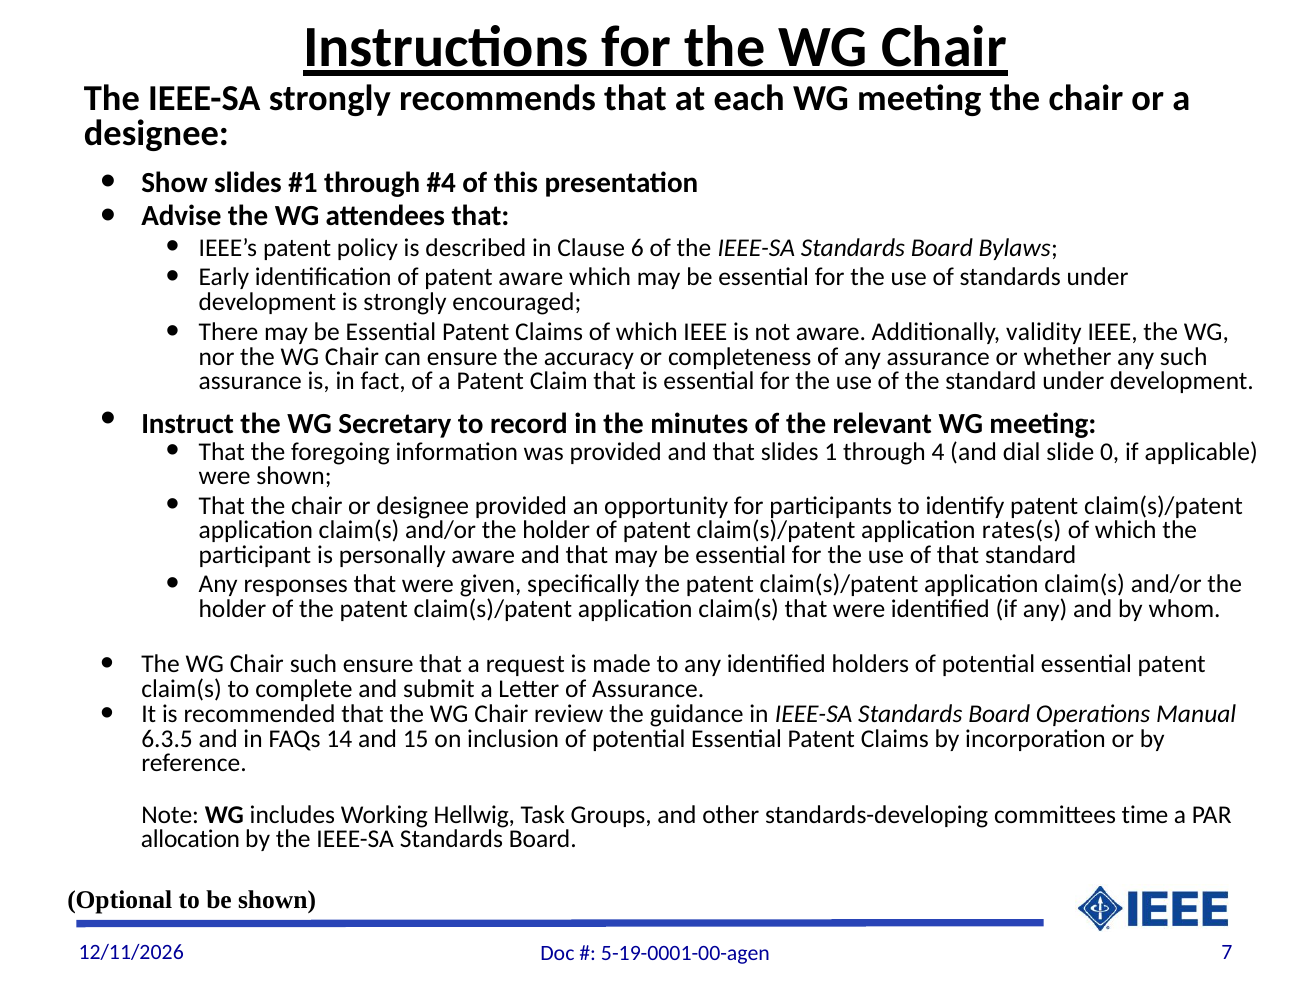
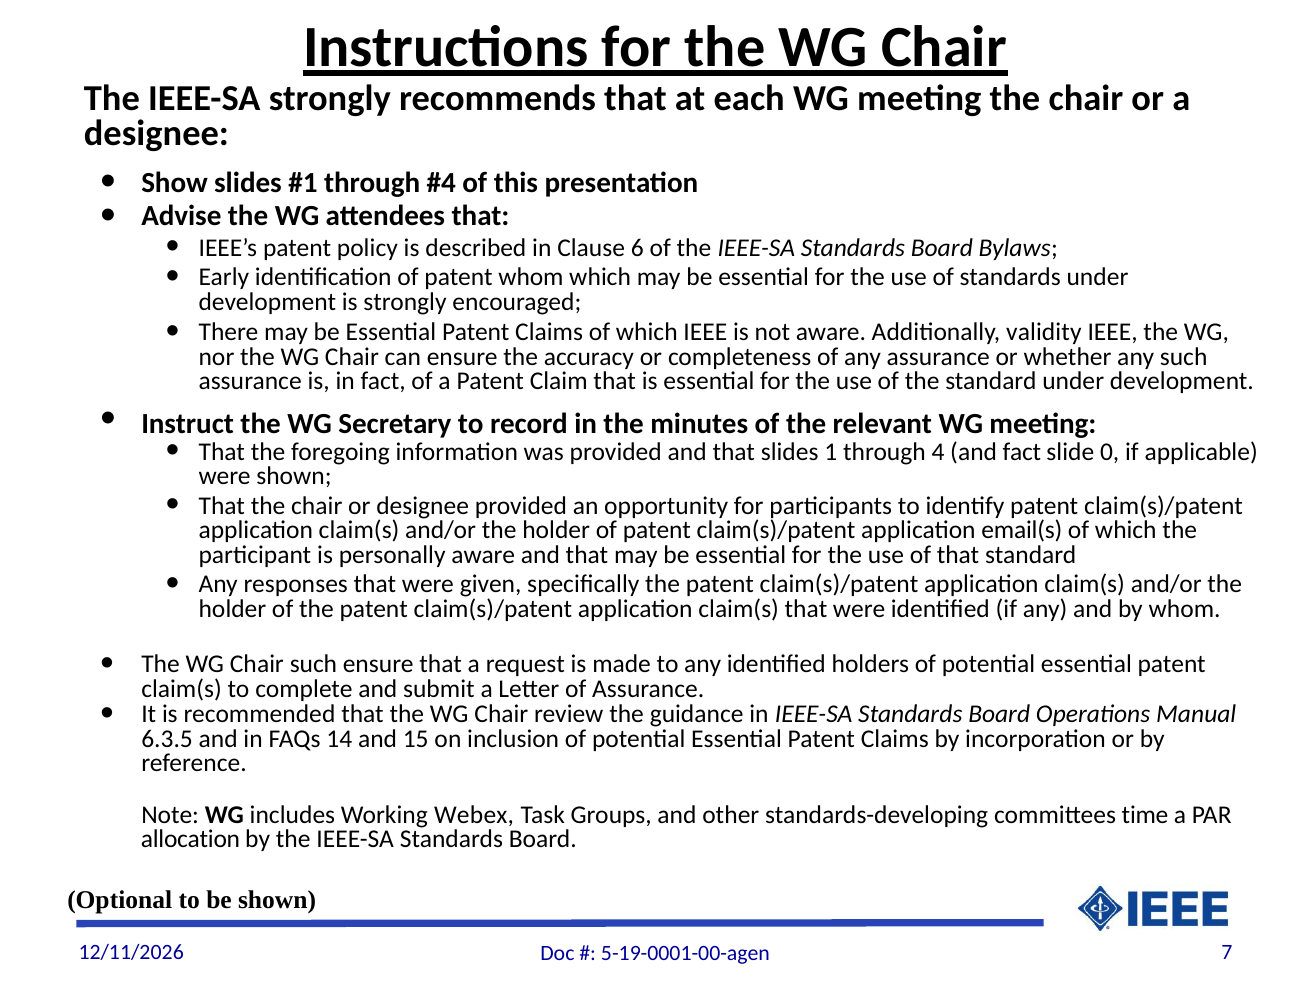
patent aware: aware -> whom
and dial: dial -> fact
rates(s: rates(s -> email(s
Hellwig: Hellwig -> Webex
